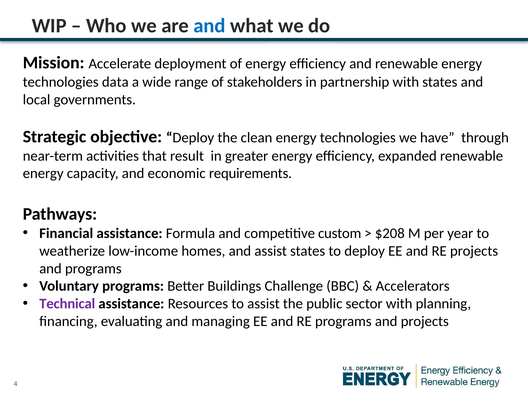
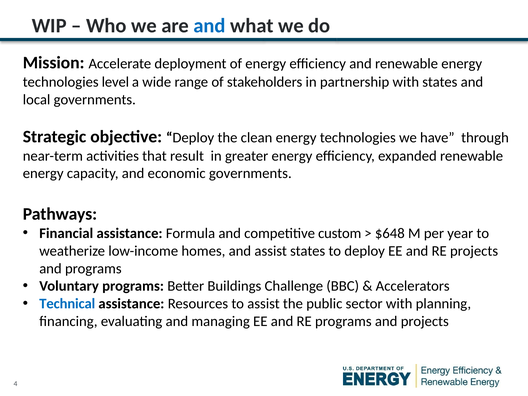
data: data -> level
economic requirements: requirements -> governments
$208: $208 -> $648
Technical colour: purple -> blue
